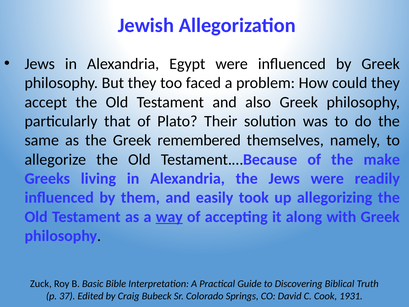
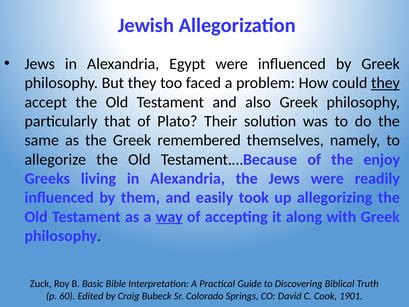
they at (385, 83) underline: none -> present
make: make -> enjoy
37: 37 -> 60
1931: 1931 -> 1901
